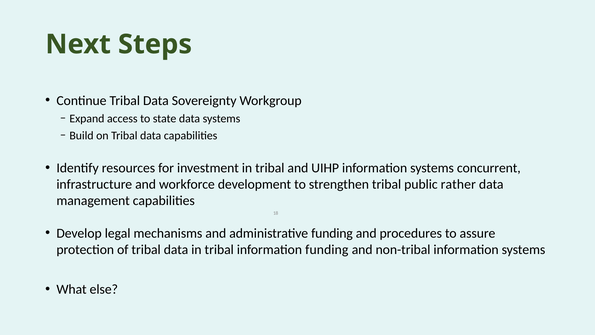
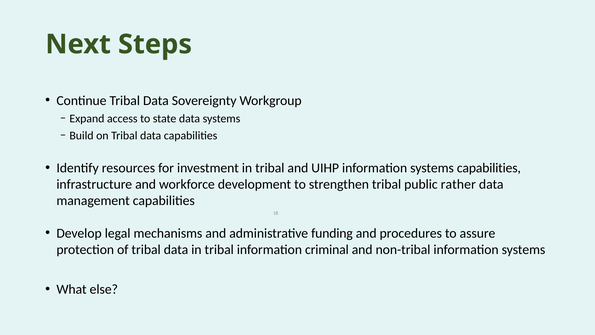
systems concurrent: concurrent -> capabilities
information funding: funding -> criminal
